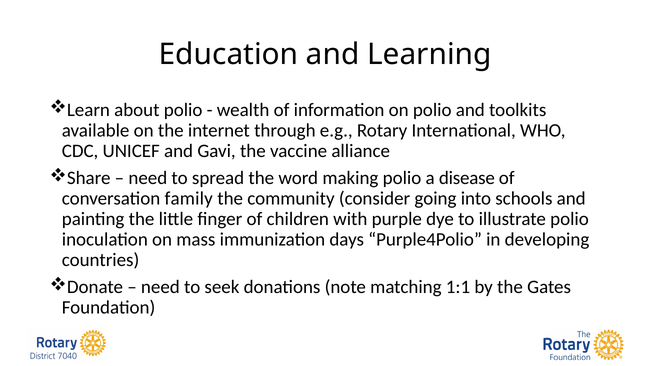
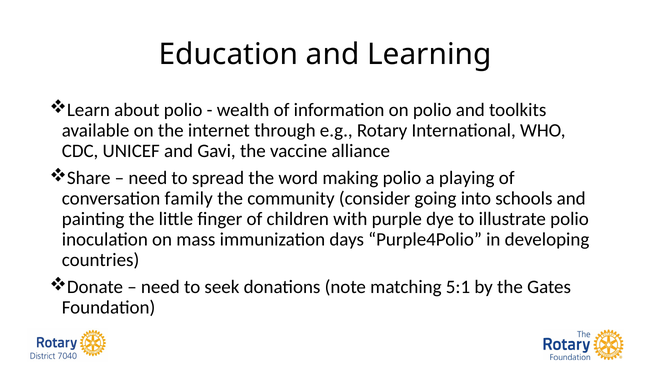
disease: disease -> playing
1:1: 1:1 -> 5:1
